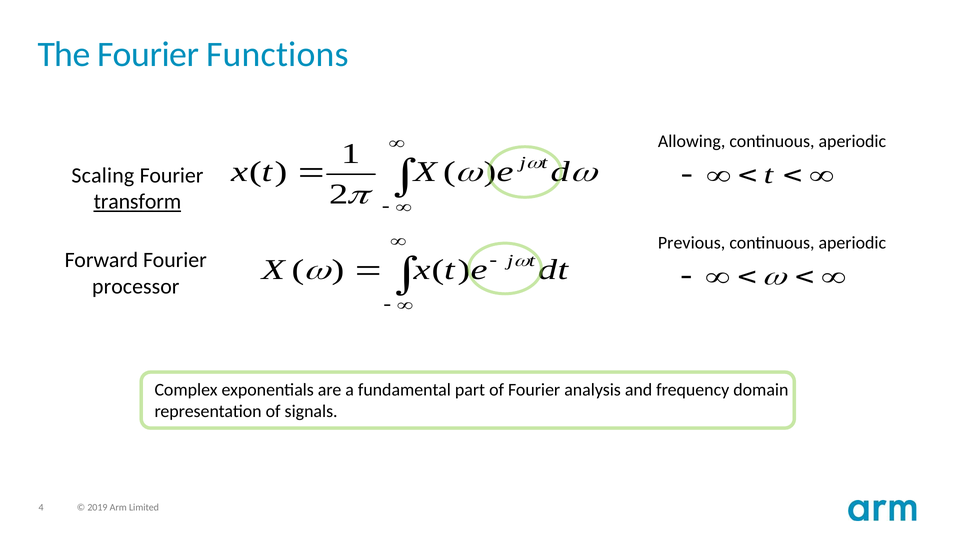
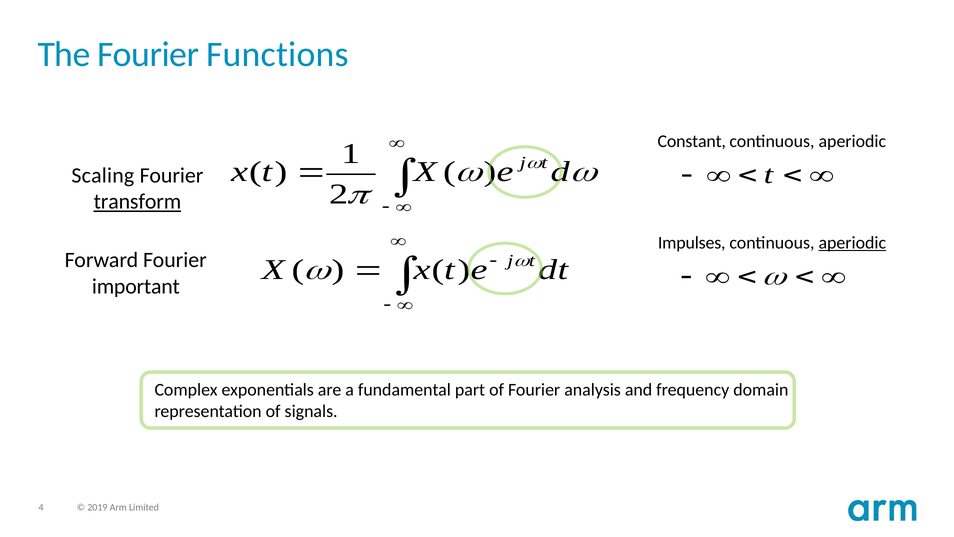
Allowing: Allowing -> Constant
Previous: Previous -> Impulses
aperiodic at (852, 243) underline: none -> present
processor: processor -> important
